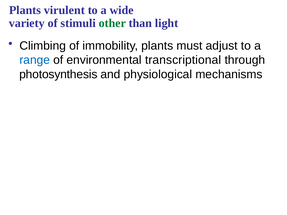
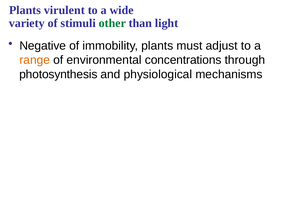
Climbing: Climbing -> Negative
range colour: blue -> orange
transcriptional: transcriptional -> concentrations
